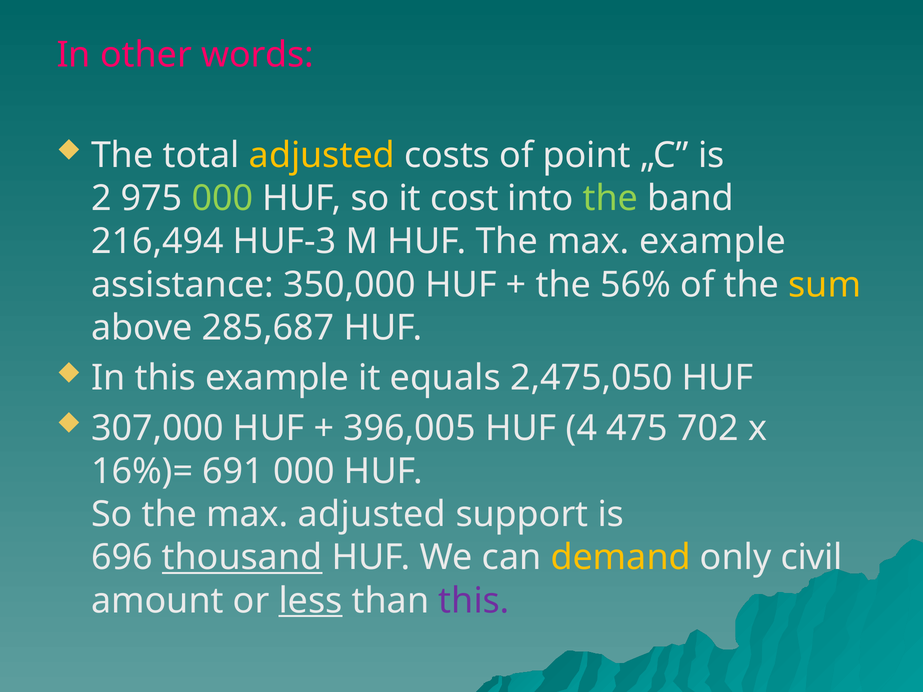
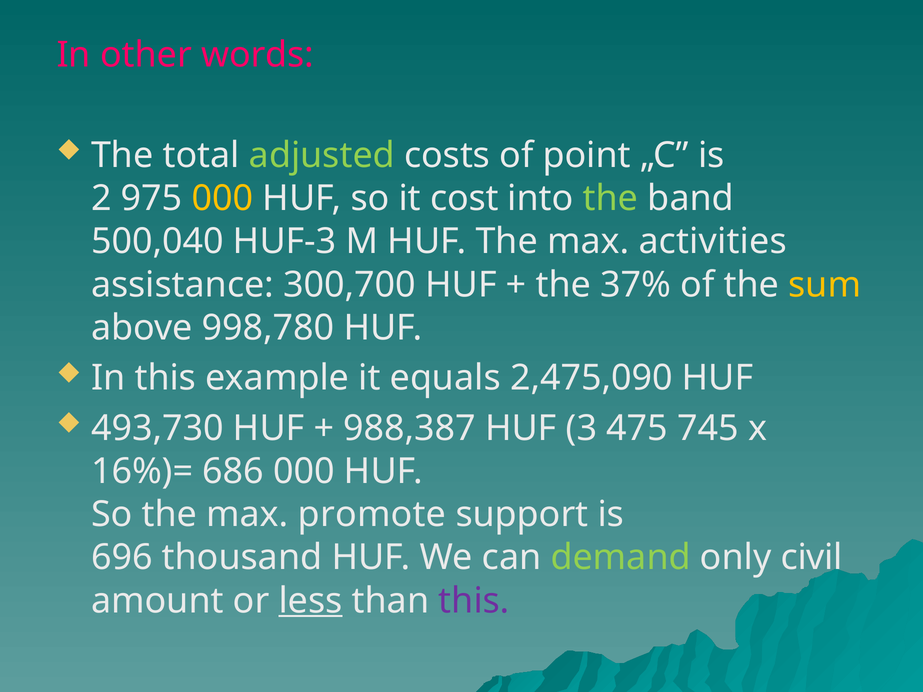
adjusted at (322, 156) colour: yellow -> light green
000 at (222, 199) colour: light green -> yellow
216,494: 216,494 -> 500,040
max example: example -> activities
350,000: 350,000 -> 300,700
56%: 56% -> 37%
285,687: 285,687 -> 998,780
2,475,050: 2,475,050 -> 2,475,090
307,000: 307,000 -> 493,730
396,005: 396,005 -> 988,387
4: 4 -> 3
702: 702 -> 745
691: 691 -> 686
max adjusted: adjusted -> promote
thousand underline: present -> none
demand colour: yellow -> light green
